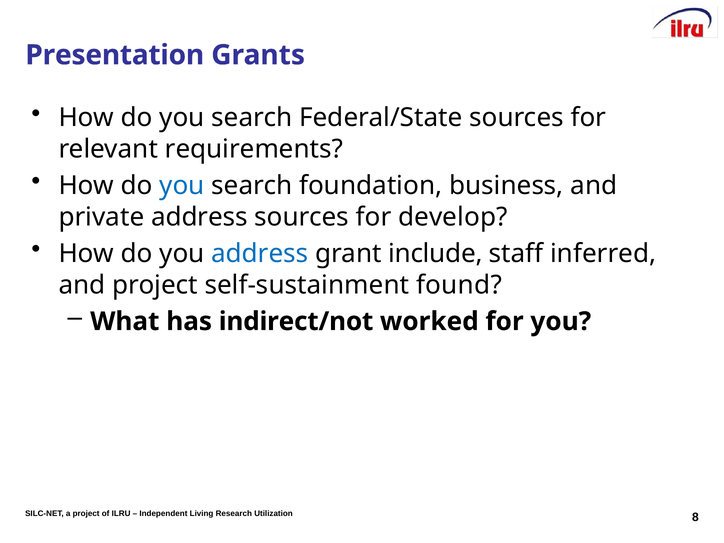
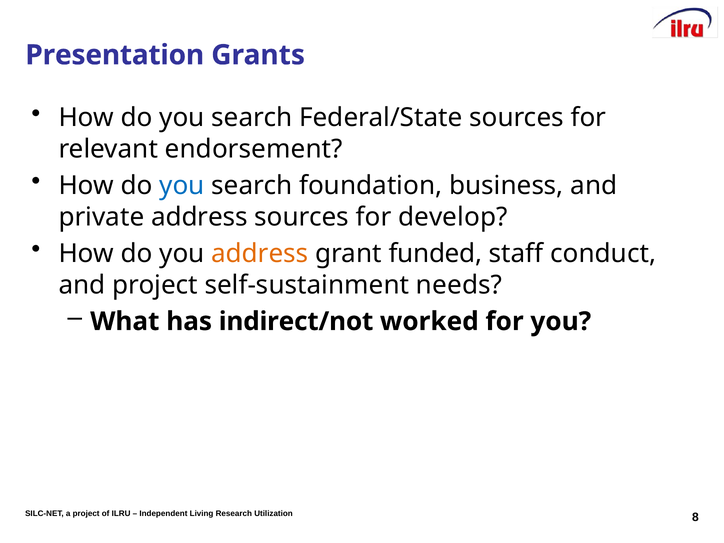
requirements: requirements -> endorsement
address at (260, 254) colour: blue -> orange
include: include -> funded
inferred: inferred -> conduct
found: found -> needs
